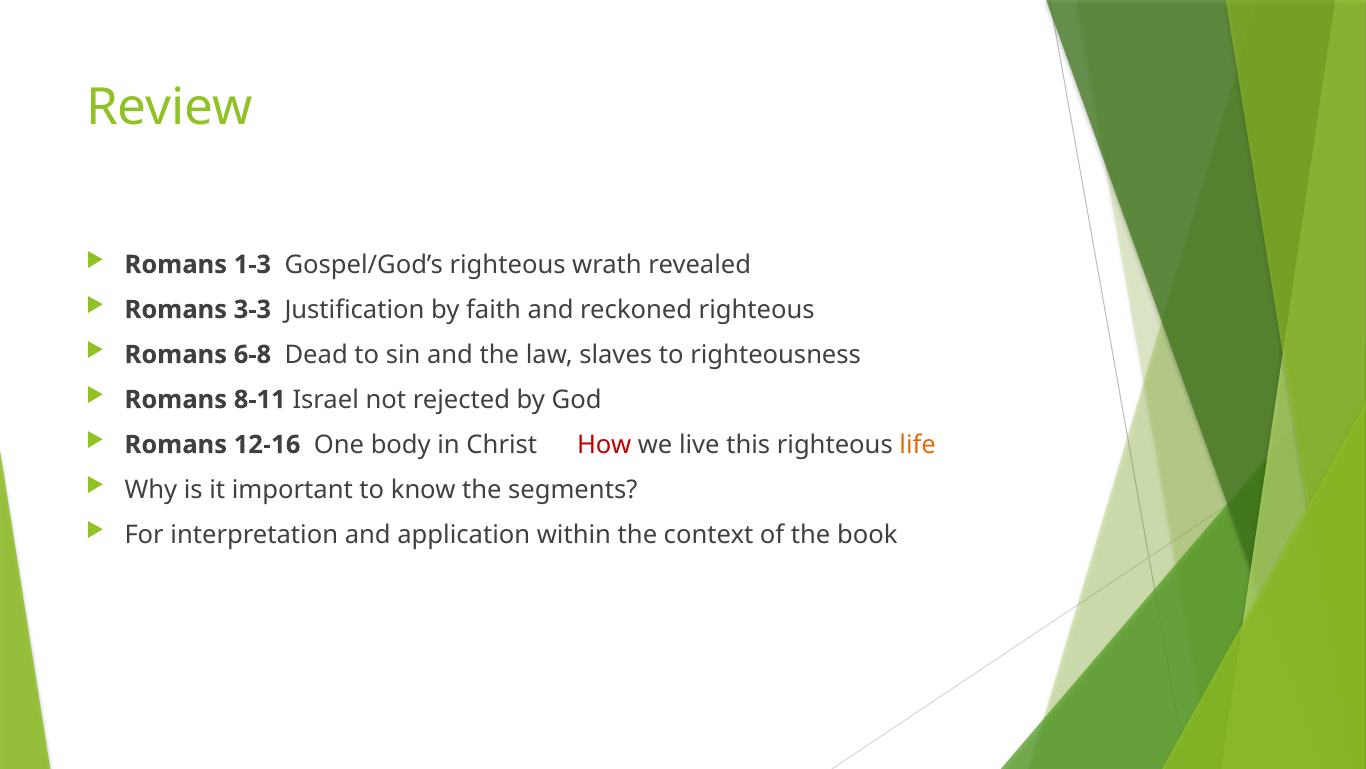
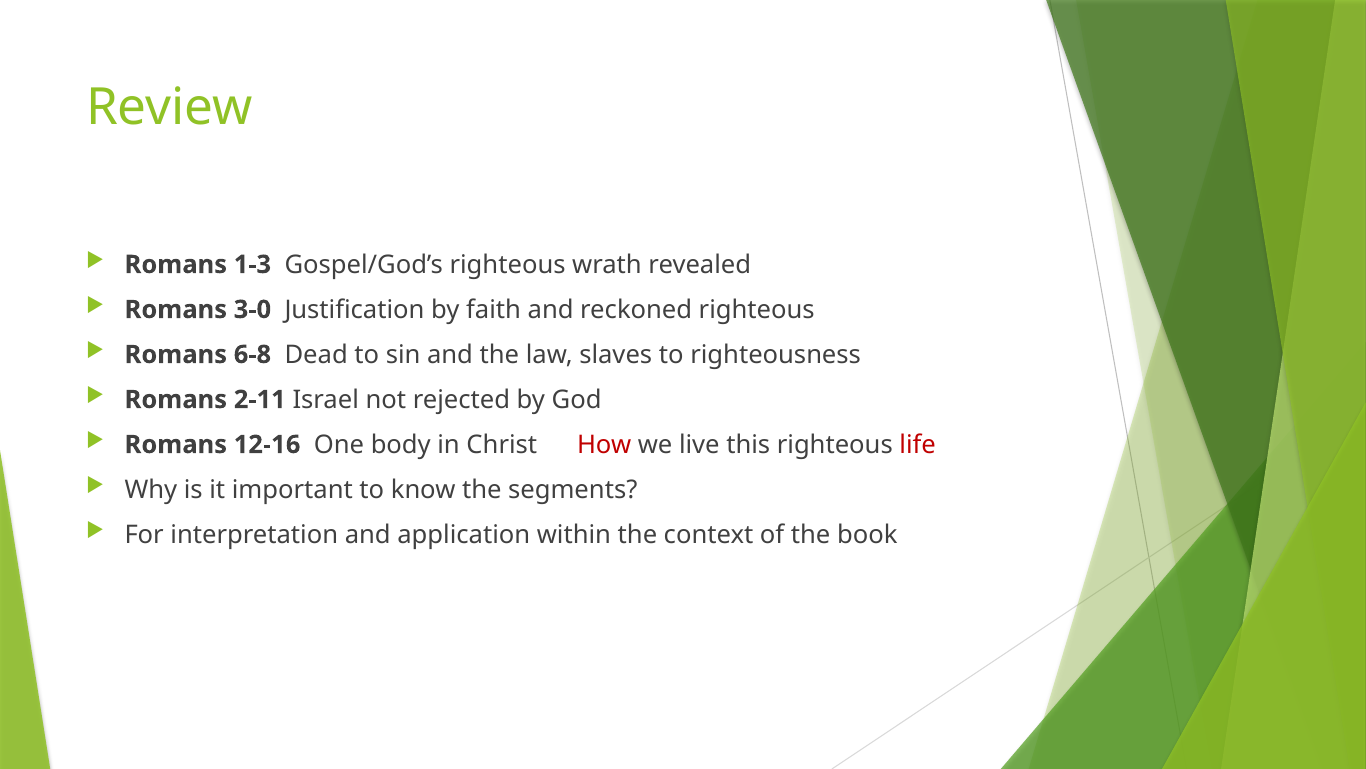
3-3: 3-3 -> 3-0
8-11: 8-11 -> 2-11
life colour: orange -> red
